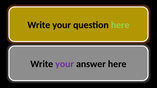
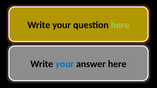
your at (65, 64) colour: purple -> blue
